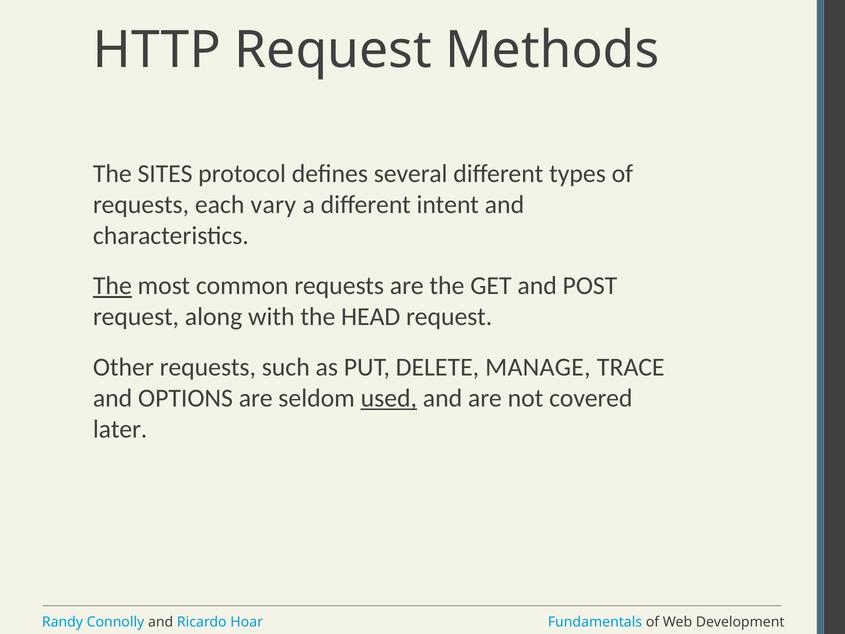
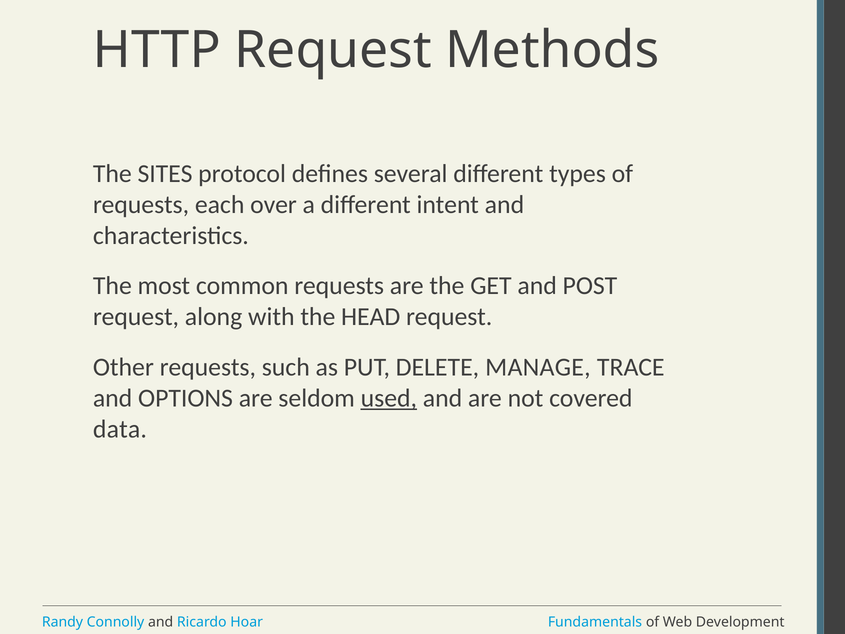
vary: vary -> over
The at (112, 286) underline: present -> none
later: later -> data
